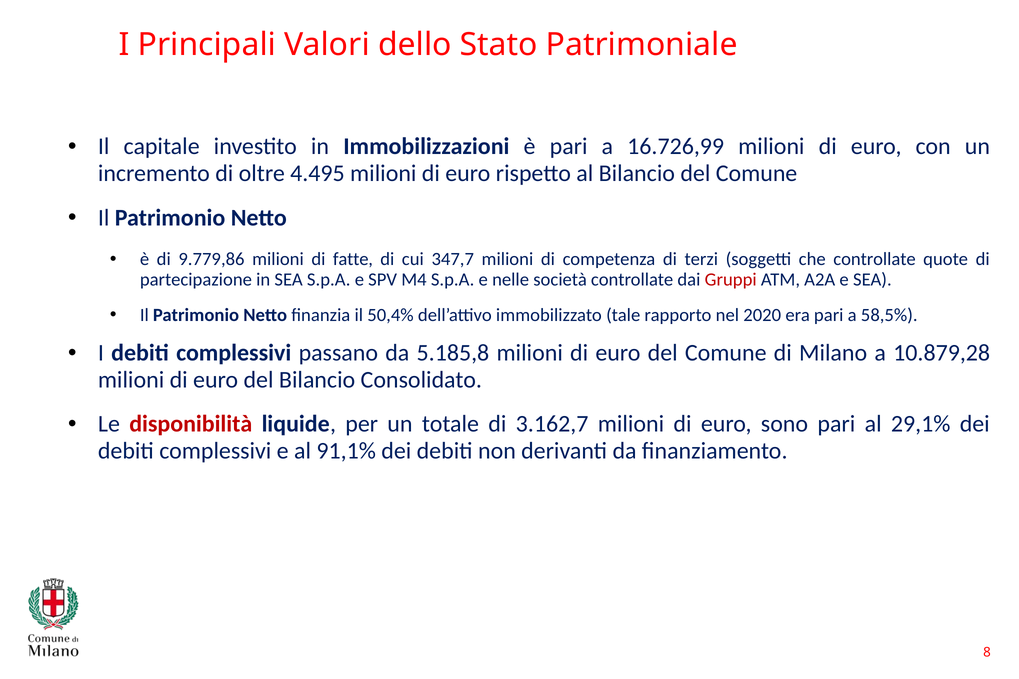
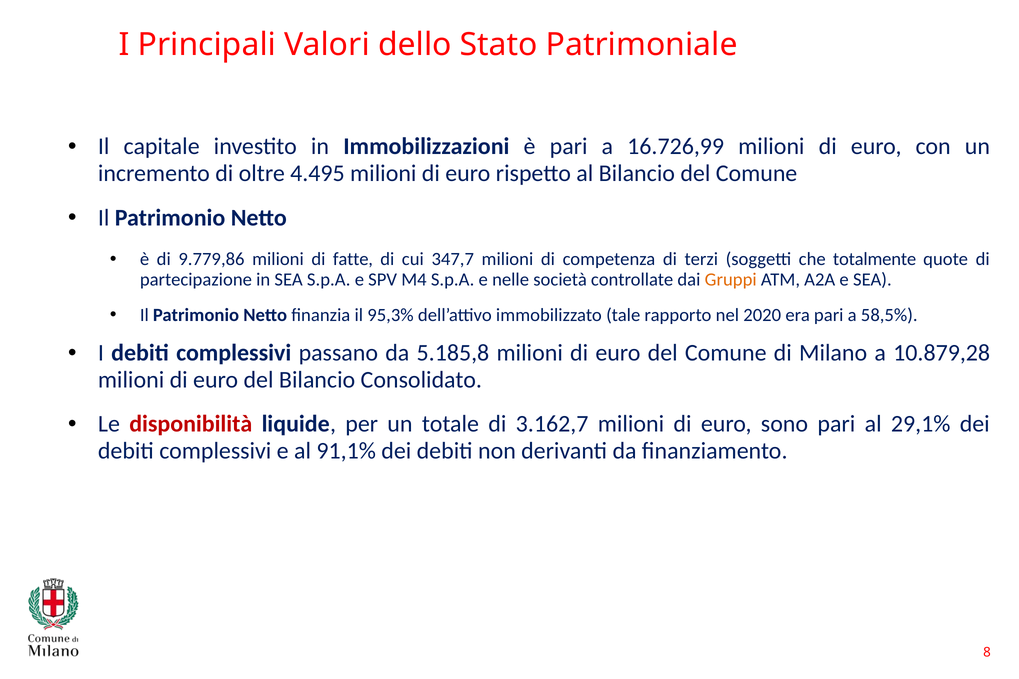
che controllate: controllate -> totalmente
Gruppi colour: red -> orange
50,4%: 50,4% -> 95,3%
